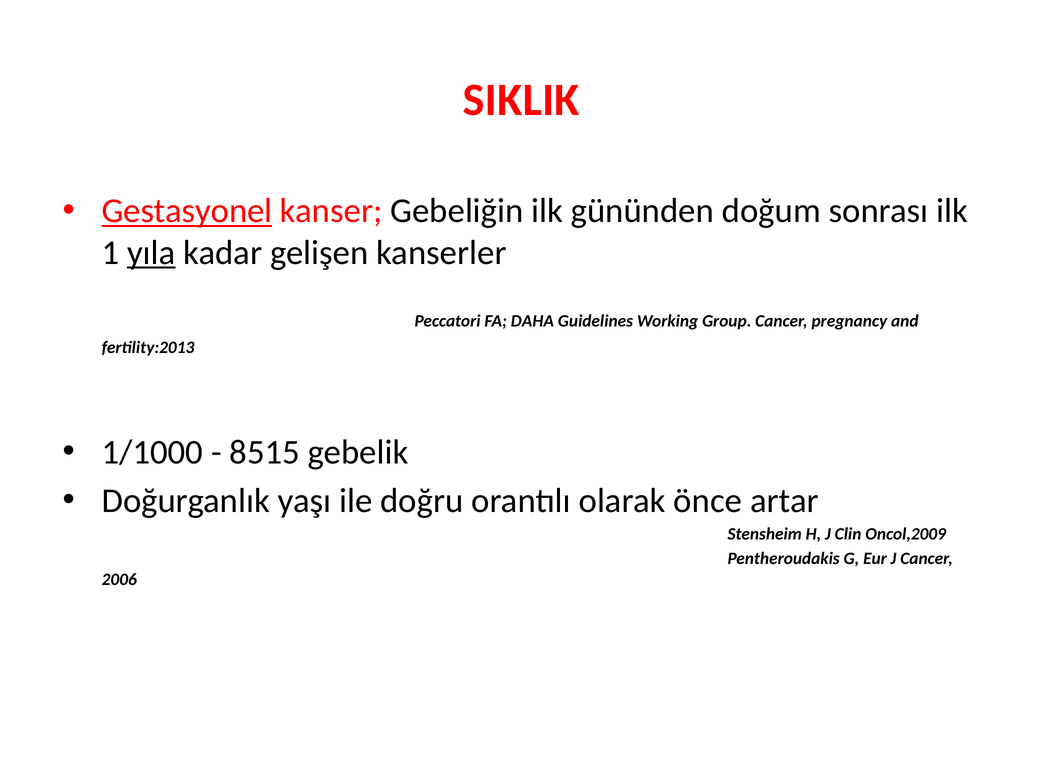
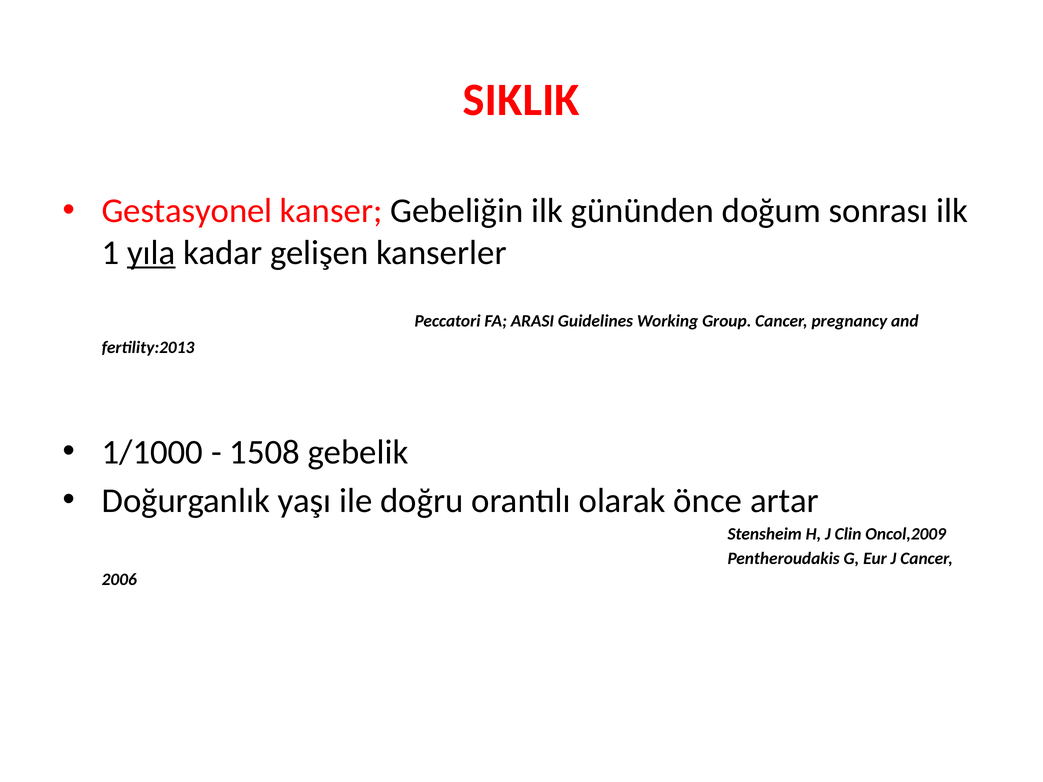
Gestasyonel underline: present -> none
DAHA: DAHA -> ARASI
8515: 8515 -> 1508
